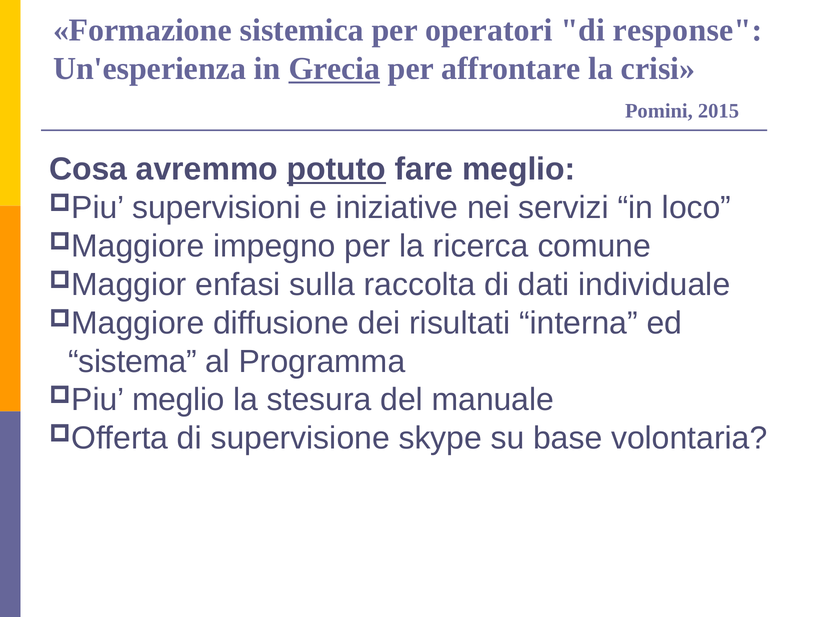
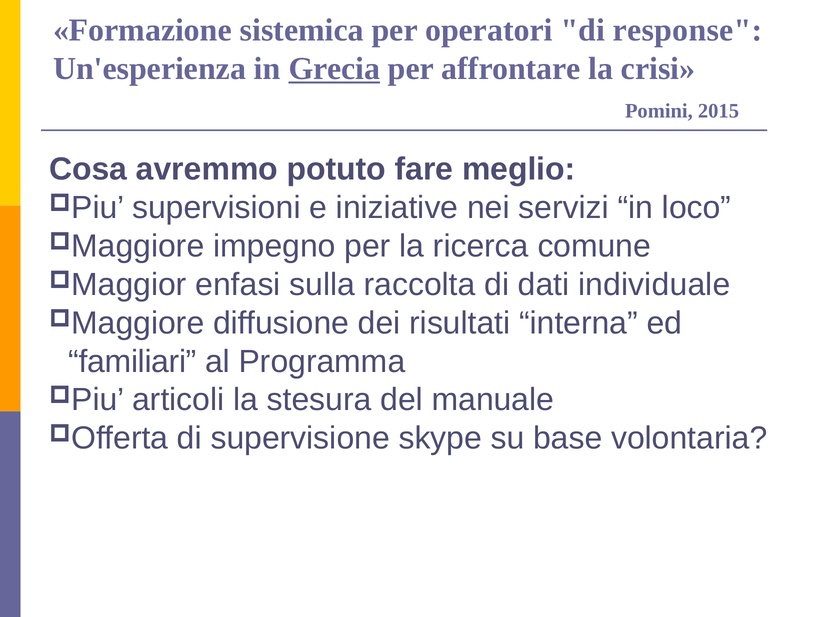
potuto underline: present -> none
sistema: sistema -> familiari
meglio at (178, 400): meglio -> articoli
